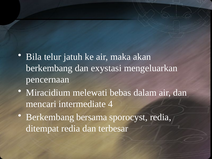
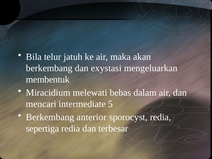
pencernaan: pencernaan -> membentuk
4: 4 -> 5
bersama: bersama -> anterior
ditempat: ditempat -> sepertiga
